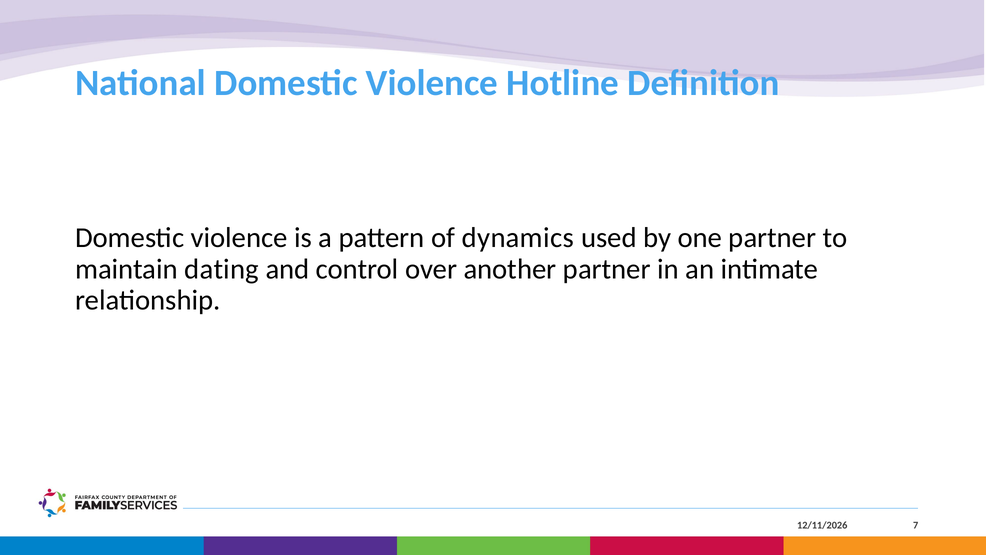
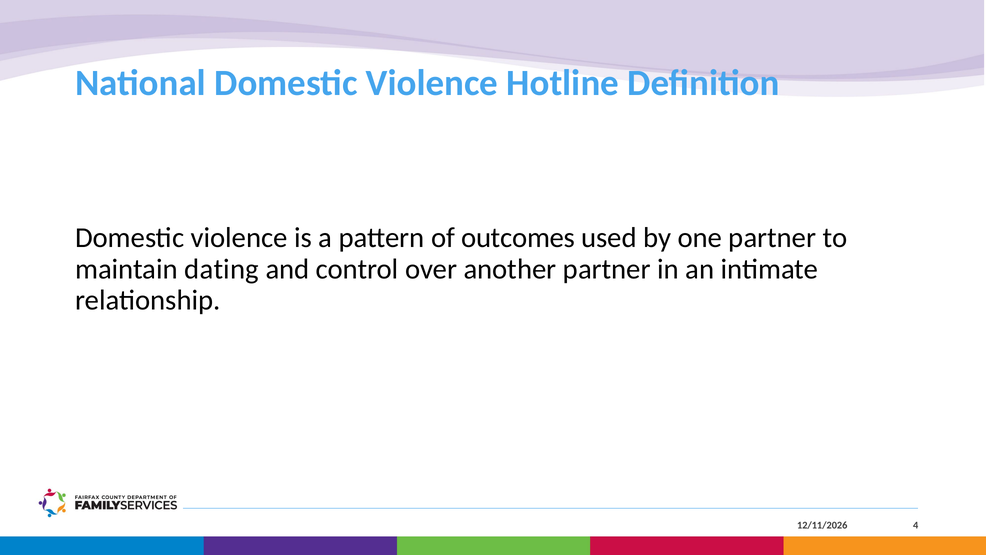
dynamics: dynamics -> outcomes
7: 7 -> 4
